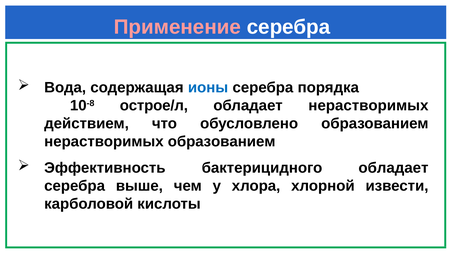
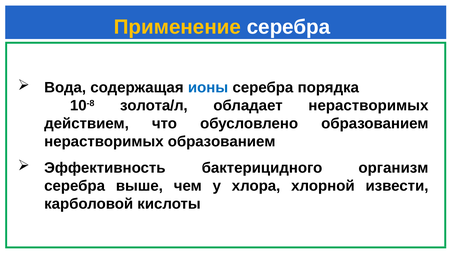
Применение colour: pink -> yellow
острое/л: острое/л -> золота/л
бактерицидного обладает: обладает -> организм
